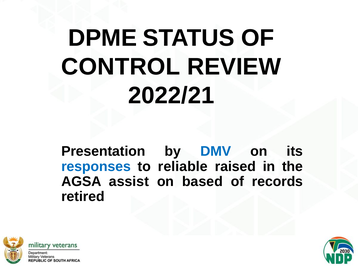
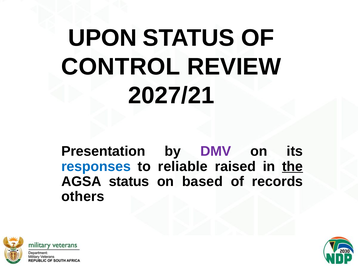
DPME: DPME -> UPON
2022/21: 2022/21 -> 2027/21
DMV colour: blue -> purple
the underline: none -> present
AGSA assist: assist -> status
retired: retired -> others
